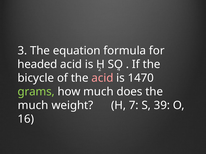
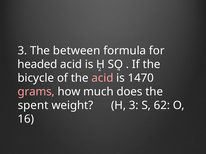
equation: equation -> between
grams colour: light green -> pink
much at (33, 106): much -> spent
H 7: 7 -> 3
39: 39 -> 62
